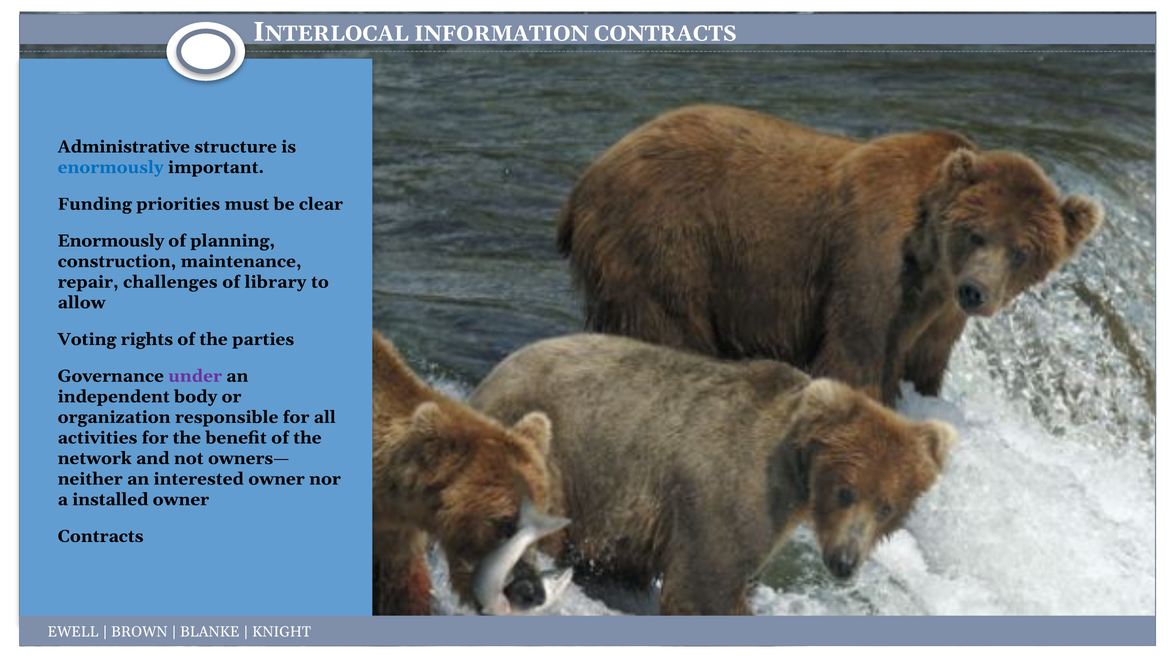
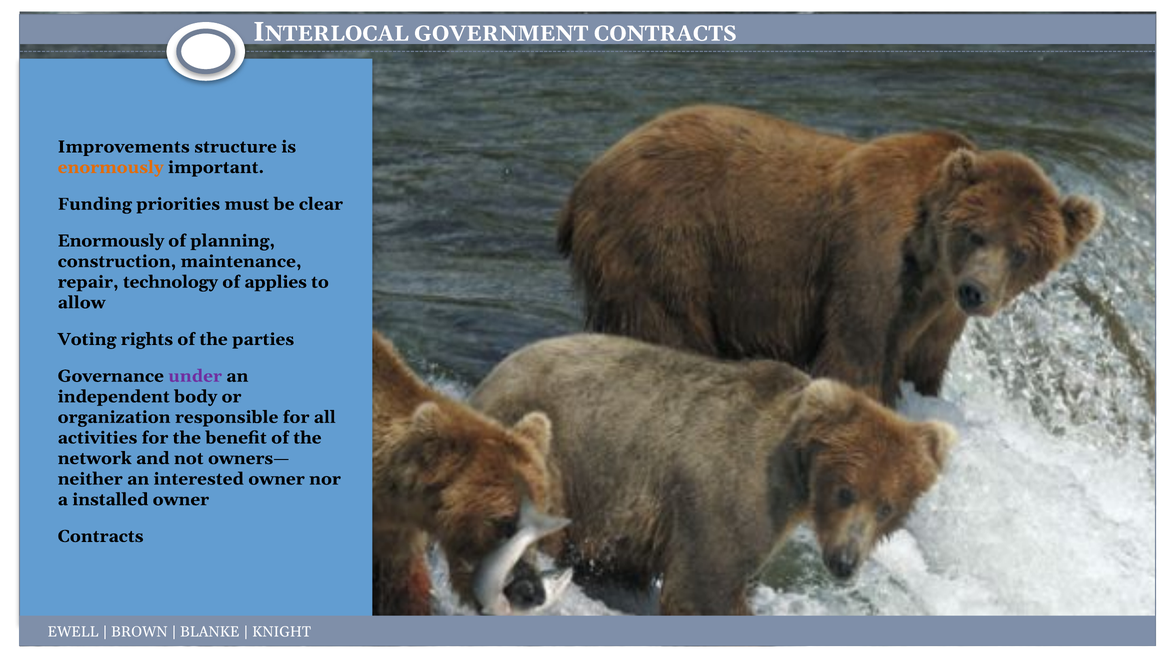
INFORMATION: INFORMATION -> GOVERNMENT
Administrative: Administrative -> Improvements
enormously at (111, 167) colour: blue -> orange
challenges: challenges -> technology
library: library -> applies
